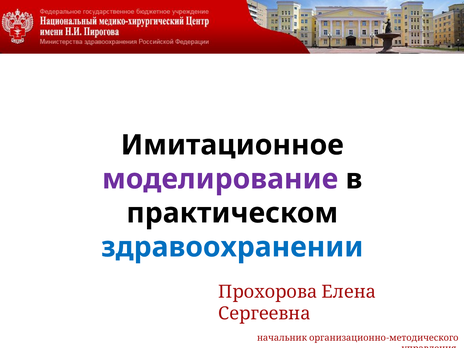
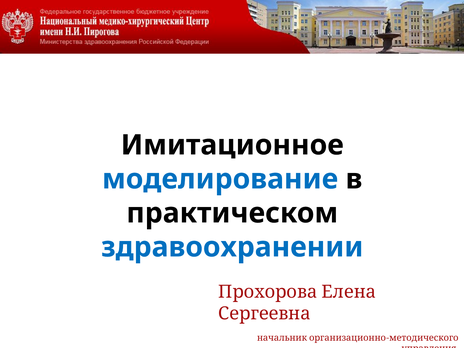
моделирование colour: purple -> blue
